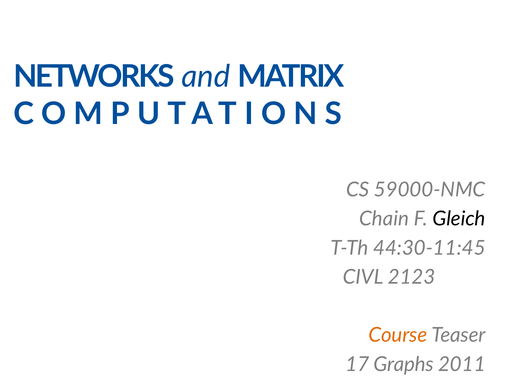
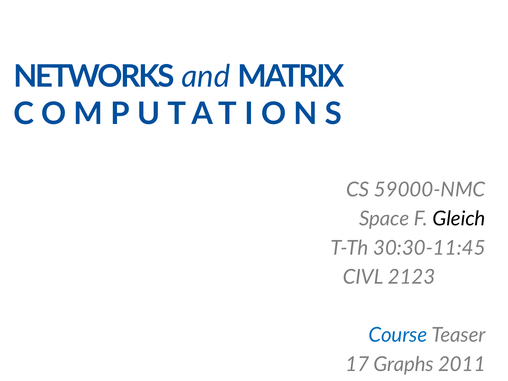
Chain: Chain -> Space
44:30-11:45: 44:30-11:45 -> 30:30-11:45
Course colour: orange -> blue
